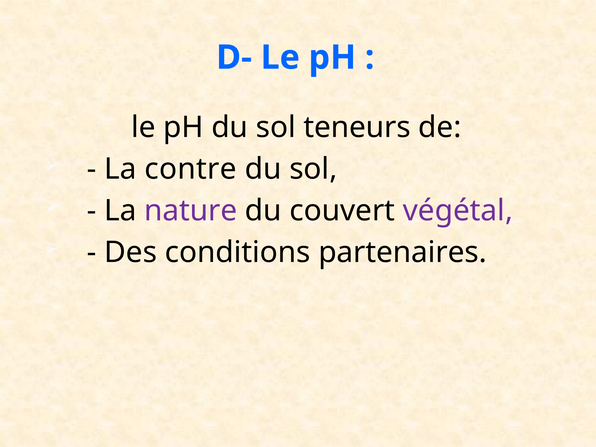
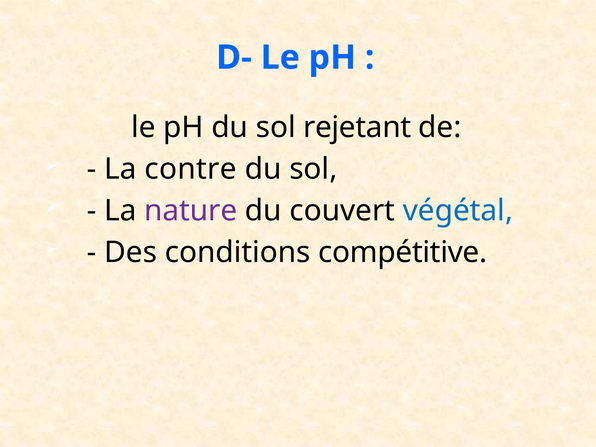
teneurs: teneurs -> rejetant
végétal colour: purple -> blue
partenaires: partenaires -> compétitive
